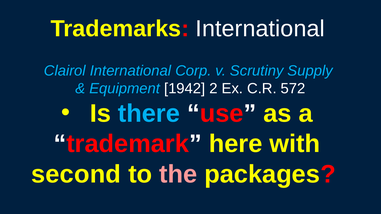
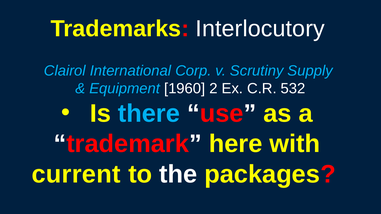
Trademarks International: International -> Interlocutory
1942: 1942 -> 1960
572: 572 -> 532
second: second -> current
the colour: pink -> white
